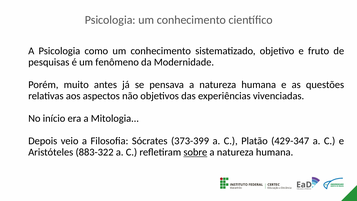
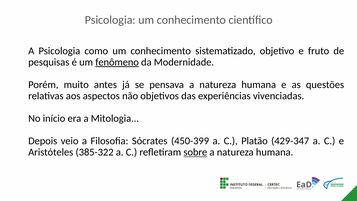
fenômeno underline: none -> present
373-399: 373-399 -> 450-399
883-322: 883-322 -> 385-322
